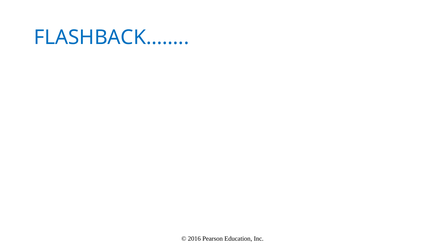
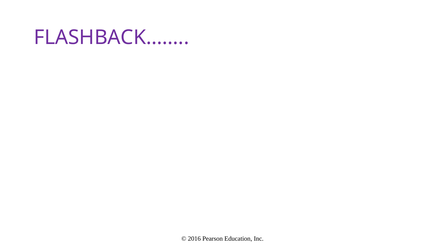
FLASHBACK…… colour: blue -> purple
